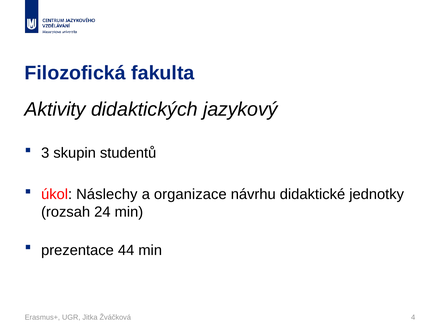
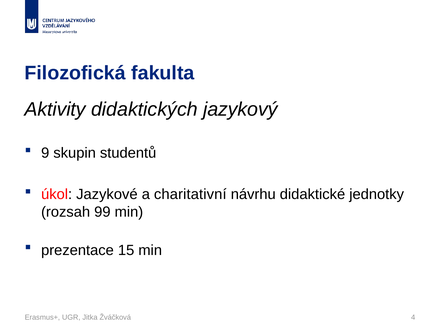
3: 3 -> 9
Náslechy: Náslechy -> Jazykové
organizace: organizace -> charitativní
24: 24 -> 99
44: 44 -> 15
